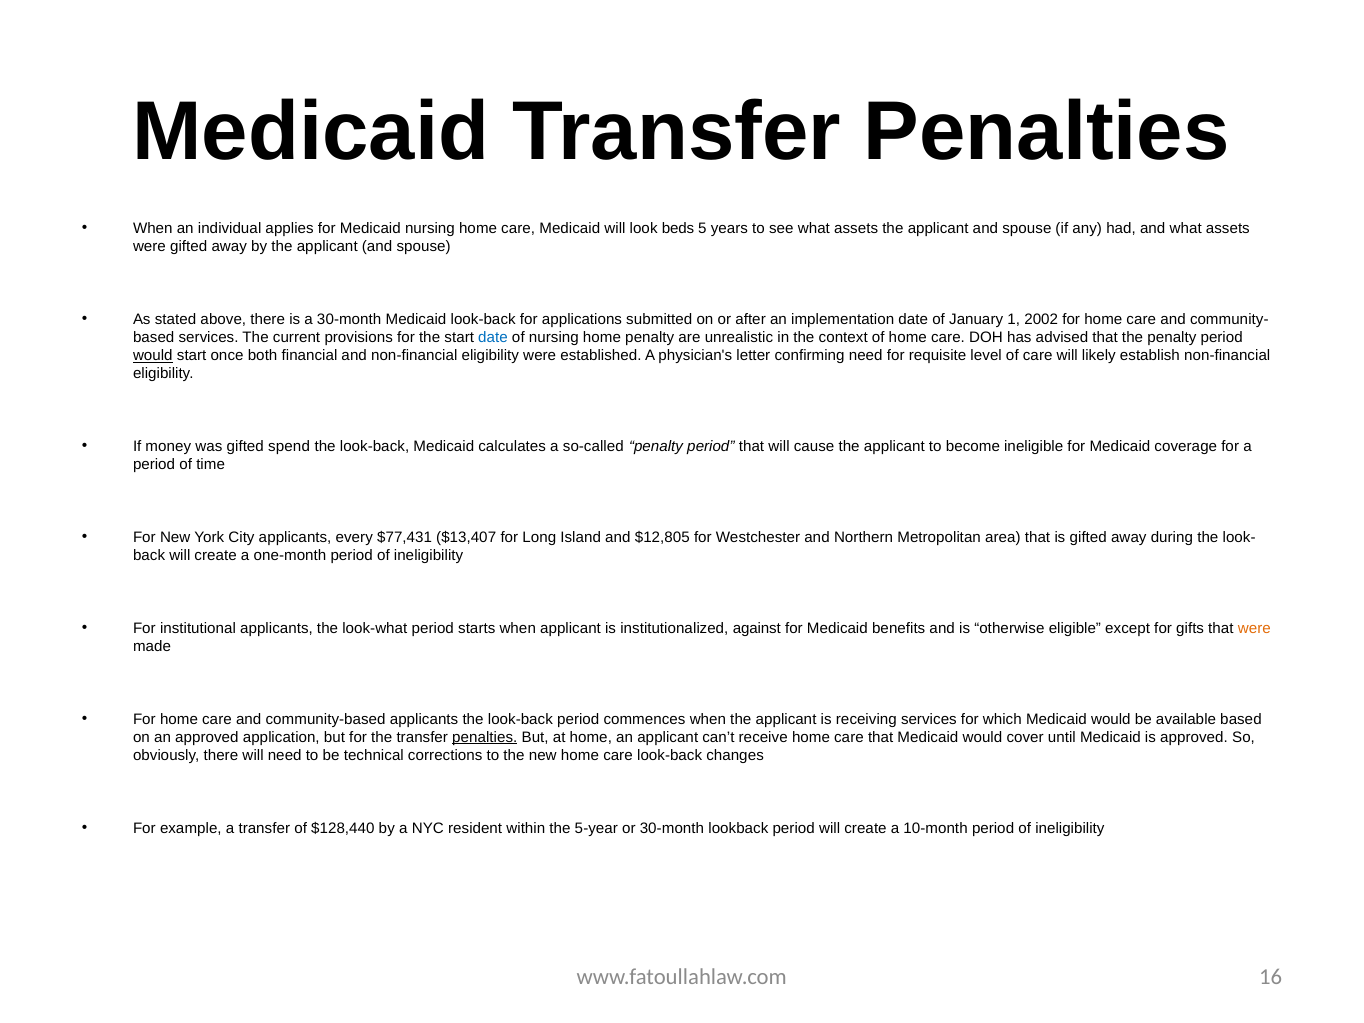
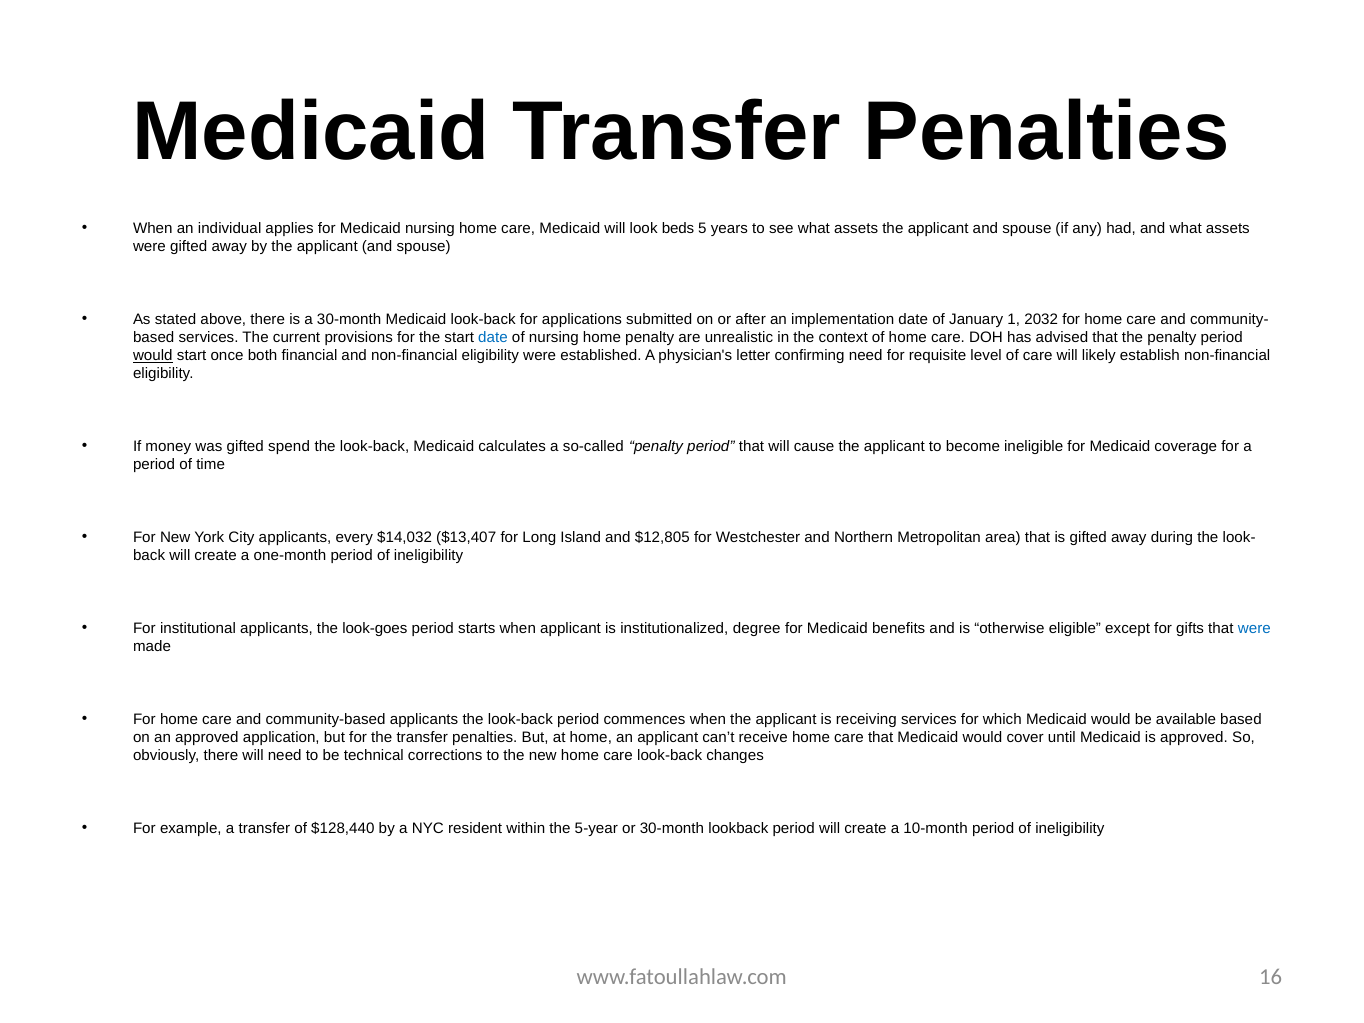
2002: 2002 -> 2032
$77,431: $77,431 -> $14,032
look-what: look-what -> look-goes
against: against -> degree
were at (1254, 628) colour: orange -> blue
penalties at (485, 737) underline: present -> none
